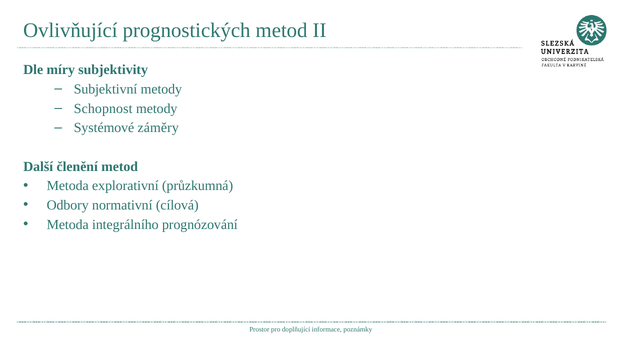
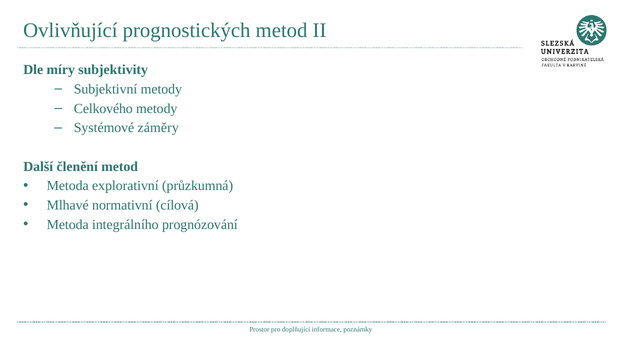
Schopnost: Schopnost -> Celkového
Odbory: Odbory -> Mlhavé
